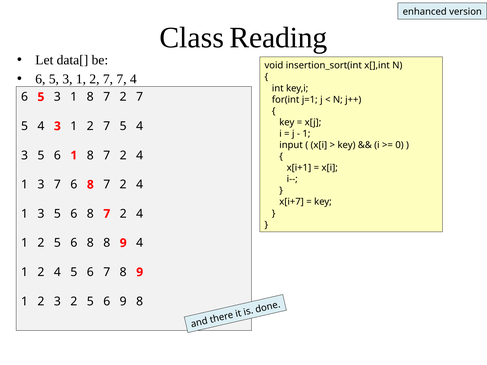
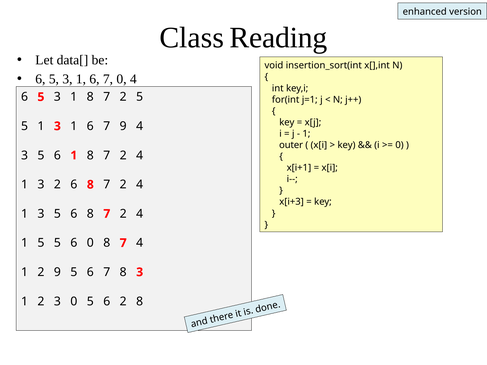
5 3 1 2: 2 -> 6
7 7: 7 -> 0
7 2 7: 7 -> 5
4 at (41, 126): 4 -> 1
2 at (90, 126): 2 -> 6
5 at (123, 126): 5 -> 9
input at (291, 145): input -> outer
7 at (57, 185): 7 -> 2
x[i+7: x[i+7 -> x[i+3
2 at (41, 243): 2 -> 5
8 at (90, 243): 8 -> 0
9 at (123, 243): 9 -> 7
1 2 4: 4 -> 9
7 8 9: 9 -> 3
3 2: 2 -> 0
6 9: 9 -> 2
